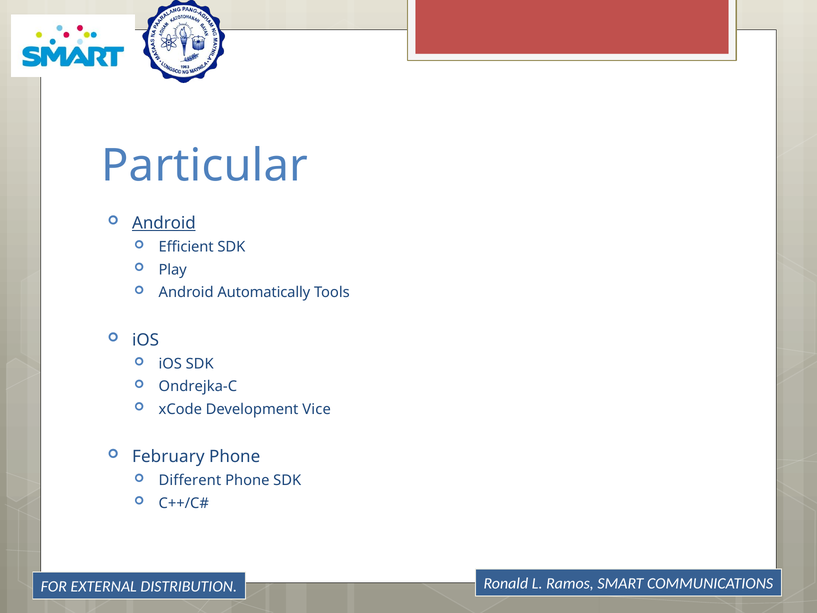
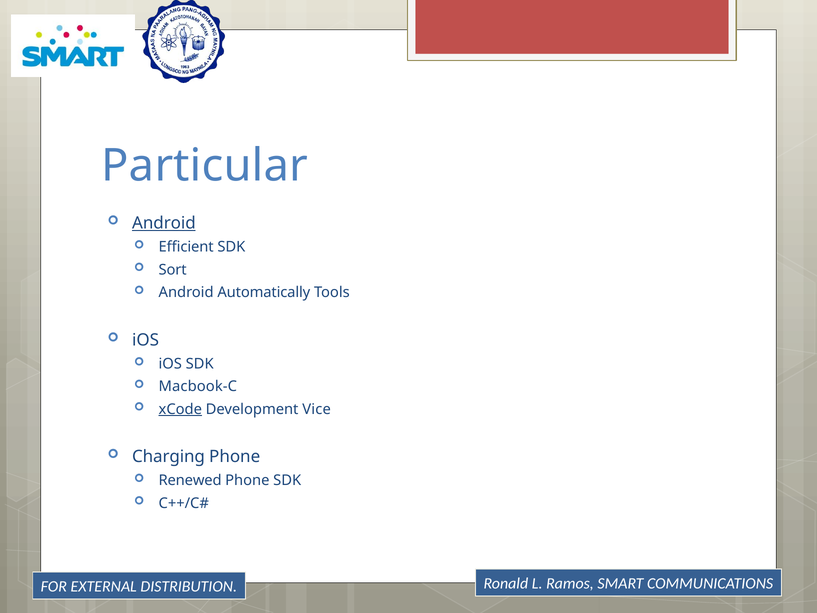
Play: Play -> Sort
Ondrejka-C: Ondrejka-C -> Macbook-C
xCode underline: none -> present
February: February -> Charging
Different: Different -> Renewed
